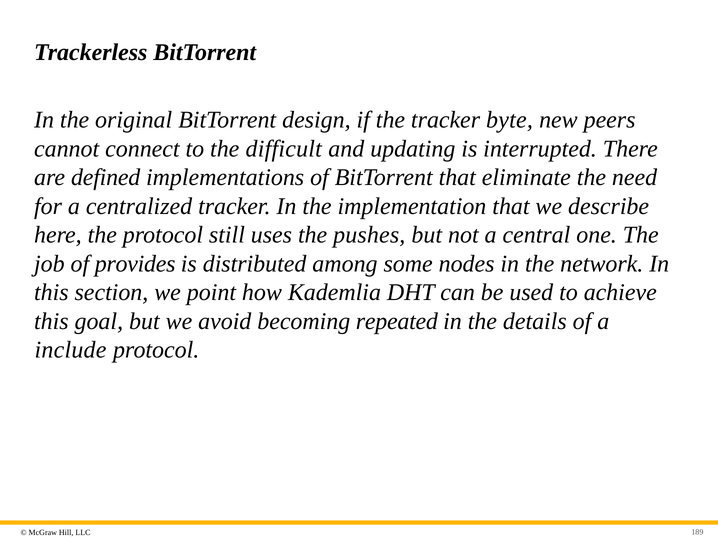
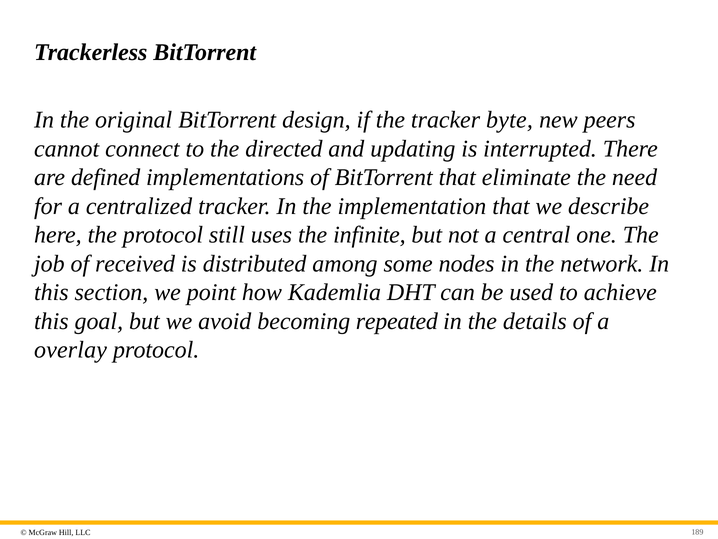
difficult: difficult -> directed
pushes: pushes -> infinite
provides: provides -> received
include: include -> overlay
